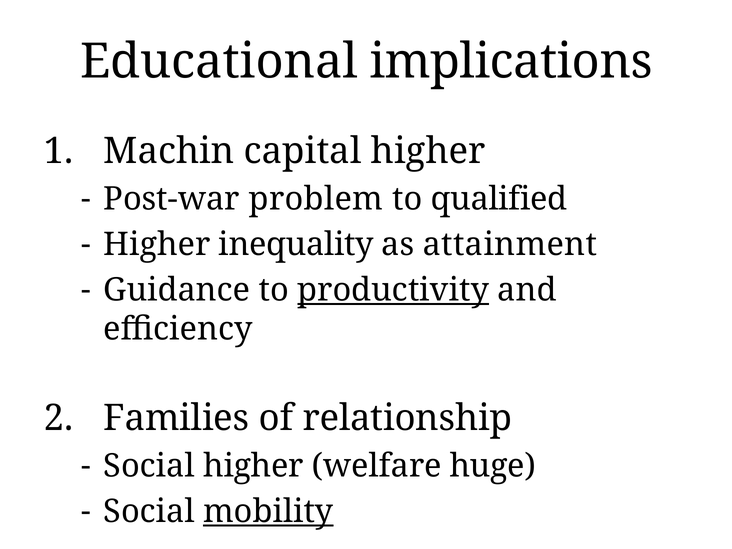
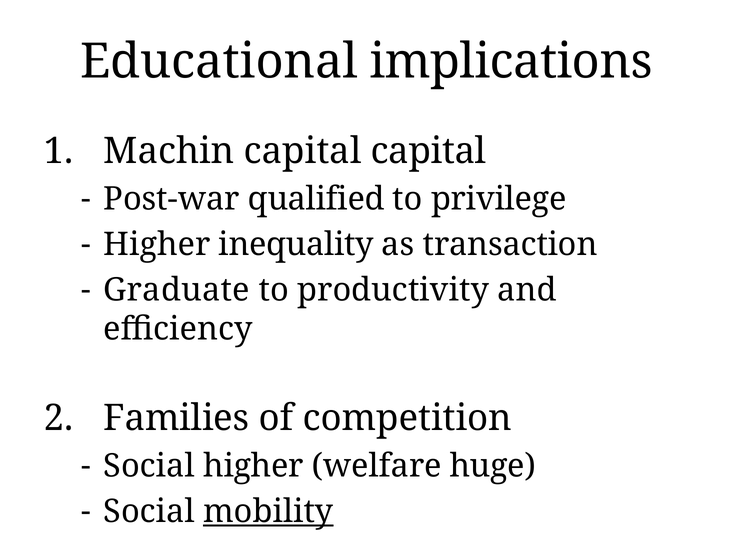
capital higher: higher -> capital
problem: problem -> qualified
qualified: qualified -> privilege
attainment: attainment -> transaction
Guidance: Guidance -> Graduate
productivity underline: present -> none
relationship: relationship -> competition
